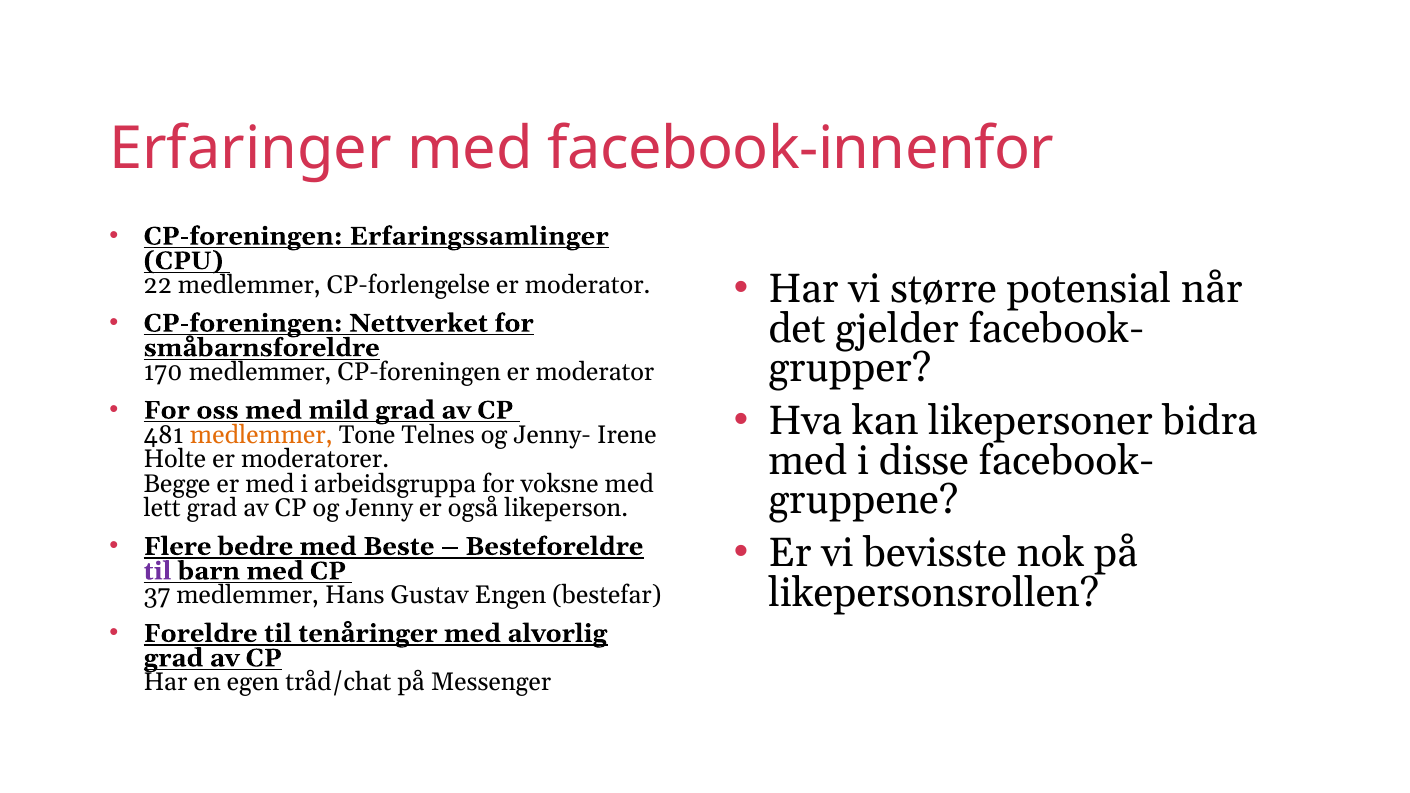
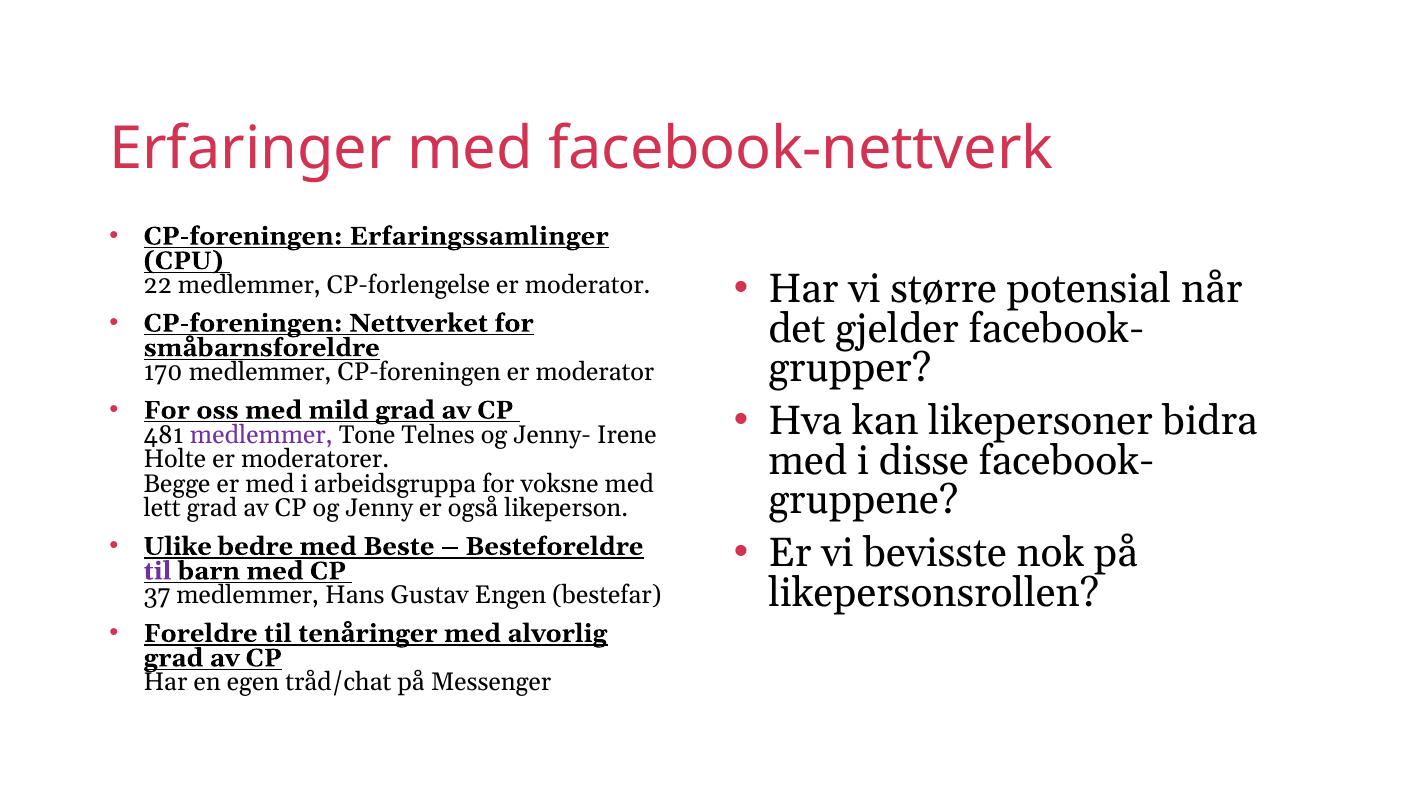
facebook-innenfor: facebook-innenfor -> facebook-nettverk
medlemmer at (261, 435) colour: orange -> purple
Flere: Flere -> Ulike
